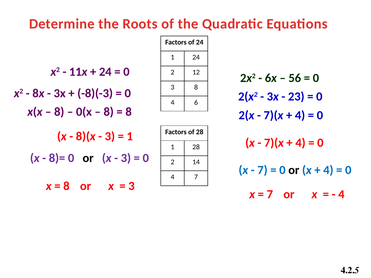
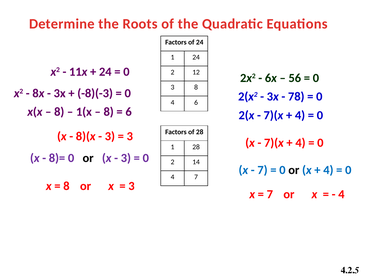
23: 23 -> 78
0(x: 0(x -> 1(x
8 at (129, 112): 8 -> 6
1 at (130, 136): 1 -> 3
